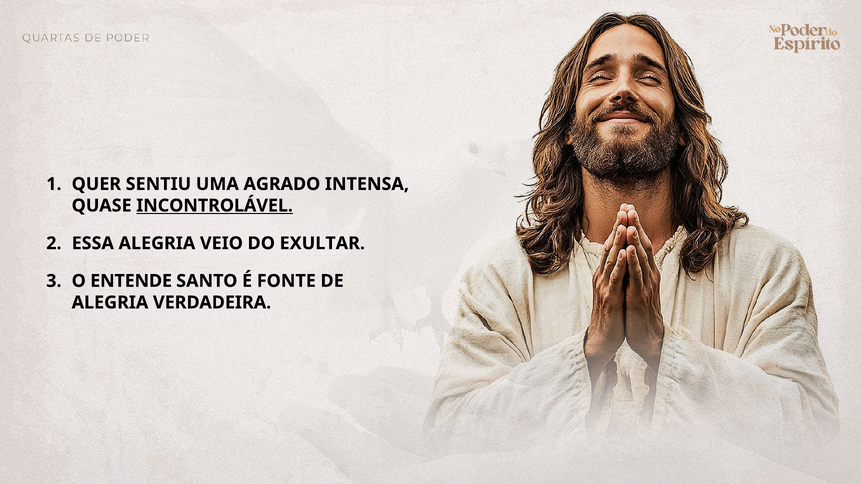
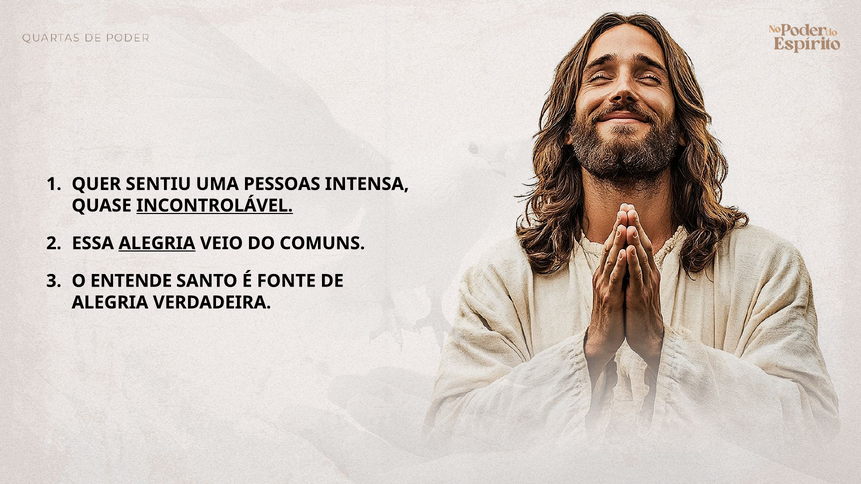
AGRADO: AGRADO -> PESSOAS
ALEGRIA at (157, 243) underline: none -> present
EXULTAR: EXULTAR -> COMUNS
